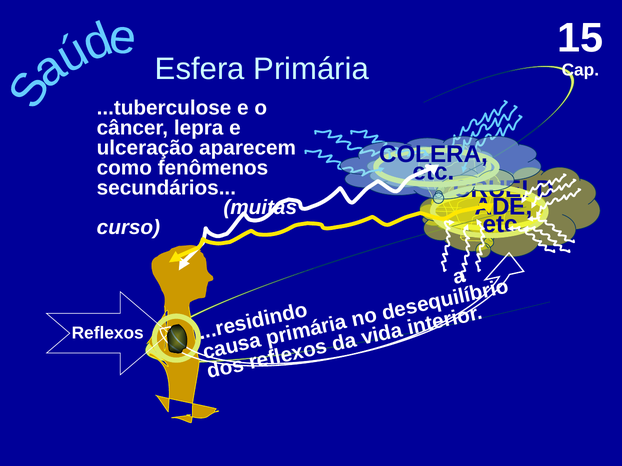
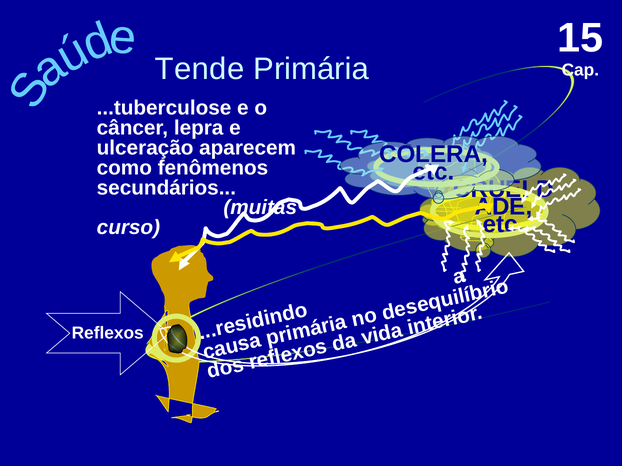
Esfera: Esfera -> Tende
